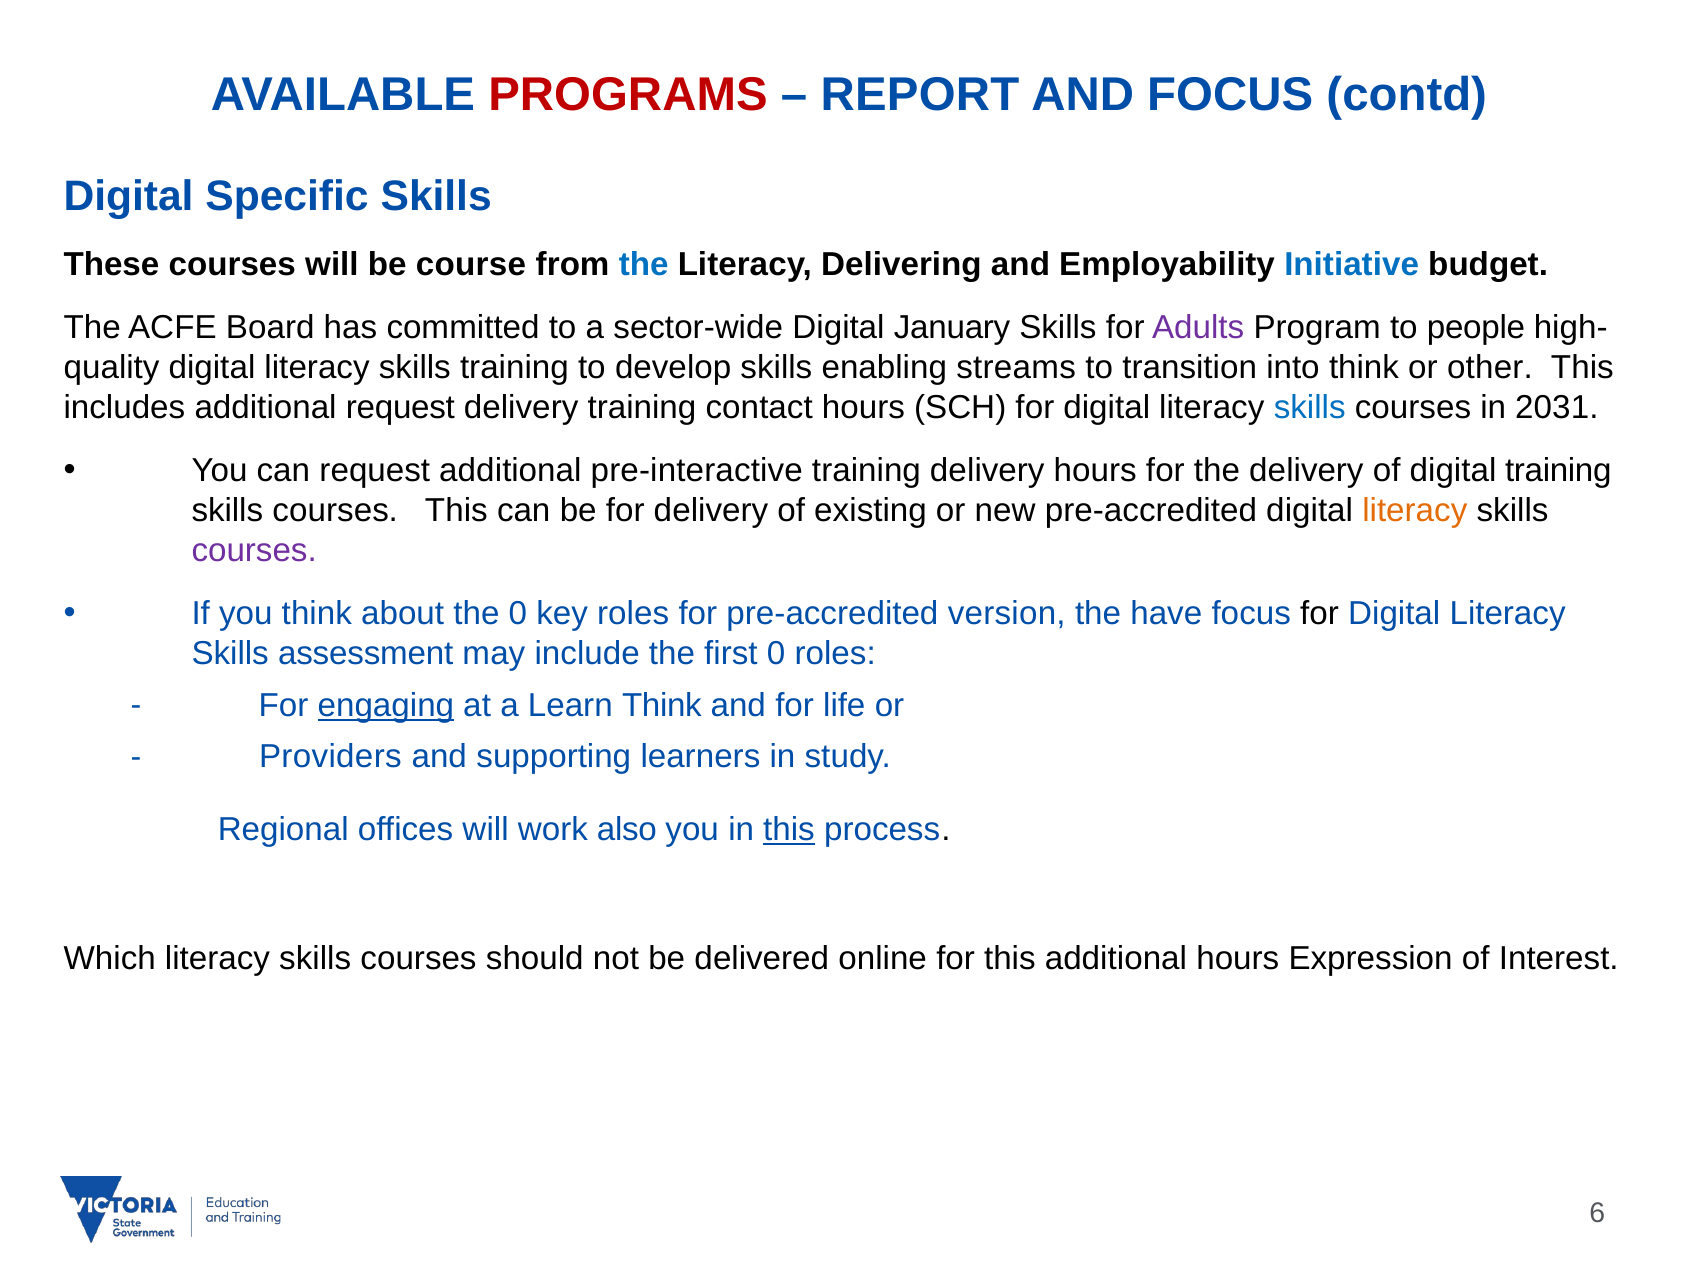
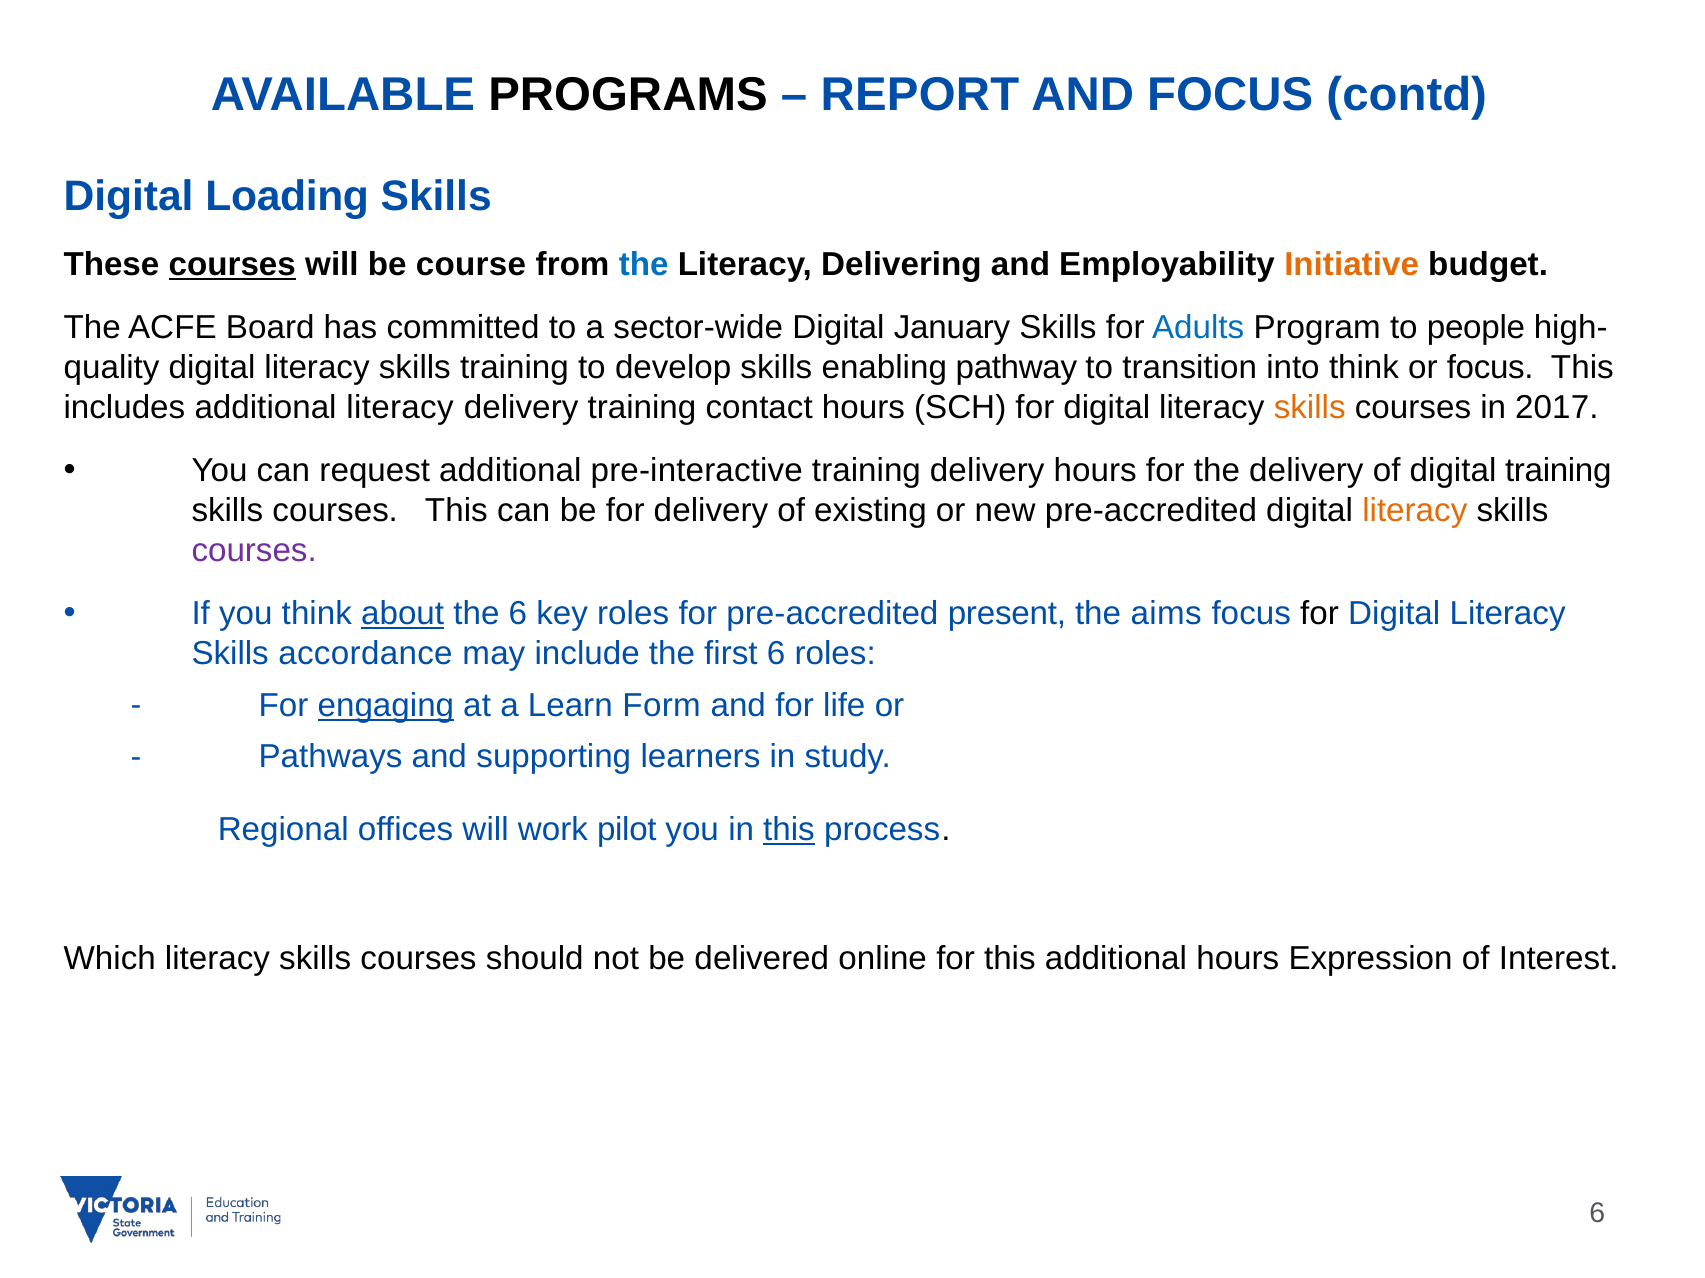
PROGRAMS colour: red -> black
Specific: Specific -> Loading
courses at (232, 265) underline: none -> present
Initiative colour: blue -> orange
Adults colour: purple -> blue
streams: streams -> pathway
or other: other -> focus
additional request: request -> literacy
skills at (1310, 408) colour: blue -> orange
2031: 2031 -> 2017
about underline: none -> present
the 0: 0 -> 6
version: version -> present
have: have -> aims
assessment: assessment -> accordance
first 0: 0 -> 6
Learn Think: Think -> Form
Providers: Providers -> Pathways
also: also -> pilot
